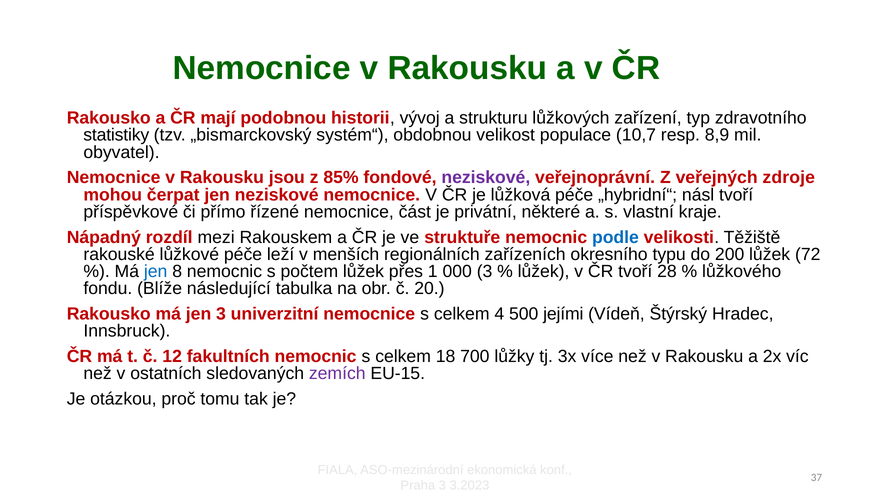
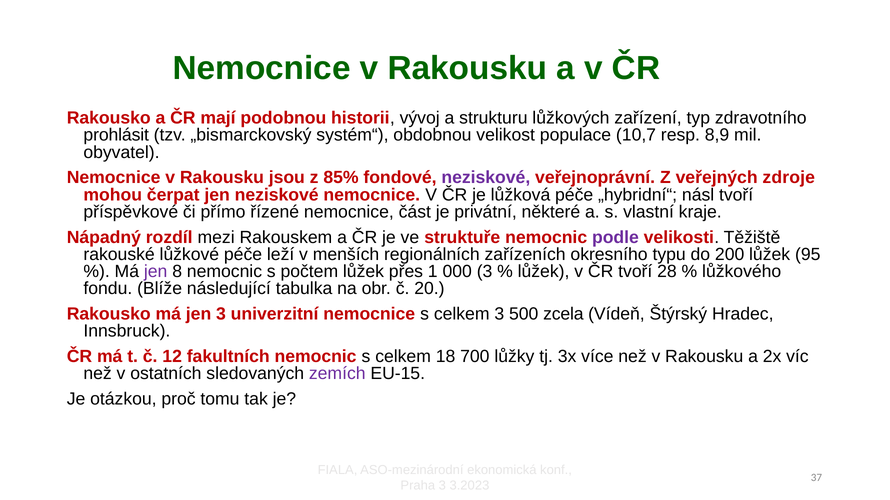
statistiky: statistiky -> prohlásit
podle colour: blue -> purple
72: 72 -> 95
jen at (156, 272) colour: blue -> purple
celkem 4: 4 -> 3
jejími: jejími -> zcela
